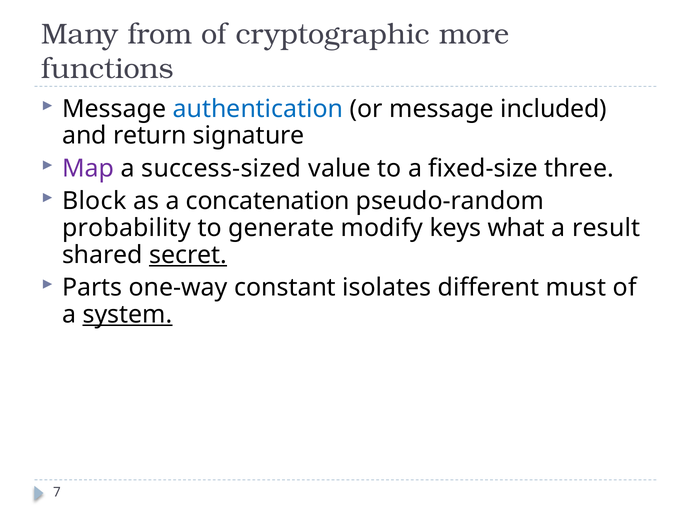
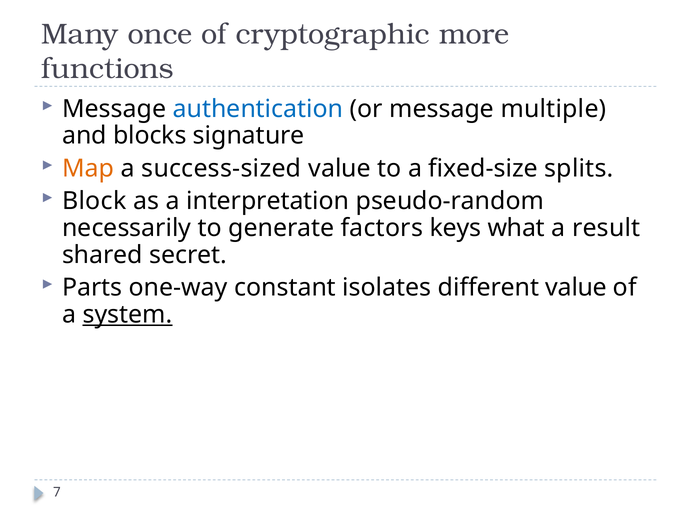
from: from -> once
included: included -> multiple
return: return -> blocks
Map colour: purple -> orange
three: three -> splits
concatenation: concatenation -> interpretation
probability: probability -> necessarily
modify: modify -> factors
secret underline: present -> none
different must: must -> value
